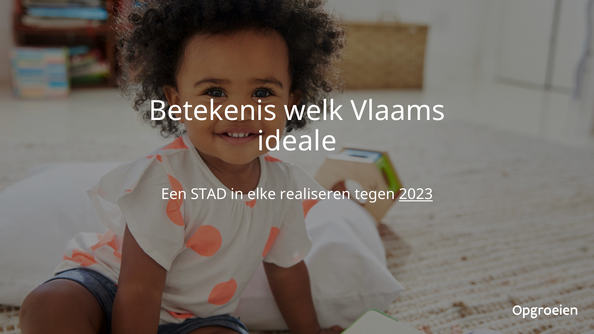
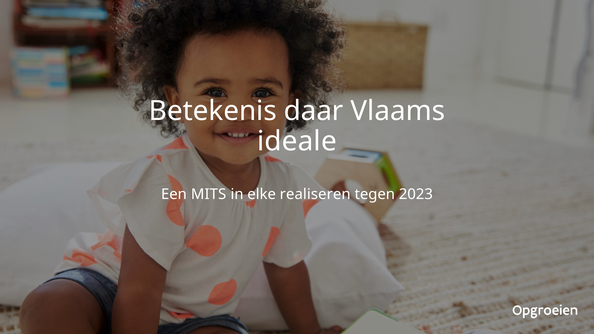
welk: welk -> daar
STAD: STAD -> MITS
2023 underline: present -> none
